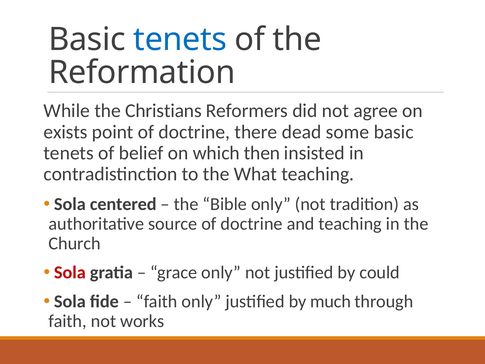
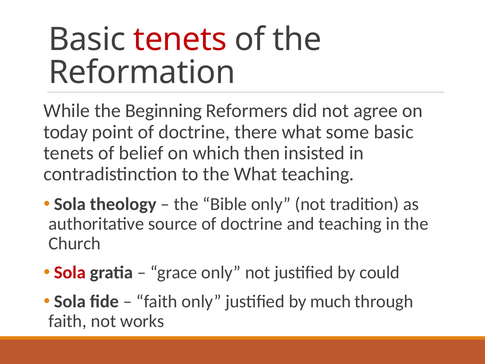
tenets at (180, 39) colour: blue -> red
Christians: Christians -> Beginning
exists: exists -> today
there dead: dead -> what
centered: centered -> theology
